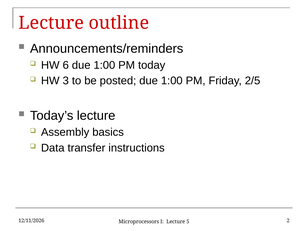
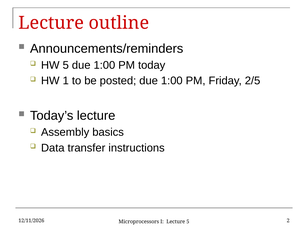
HW 6: 6 -> 5
3: 3 -> 1
